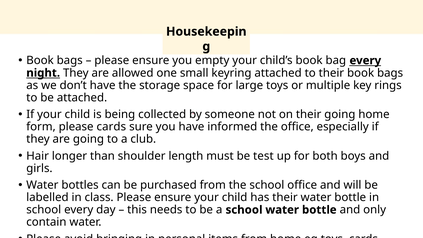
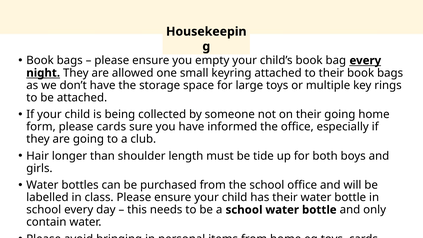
test: test -> tide
